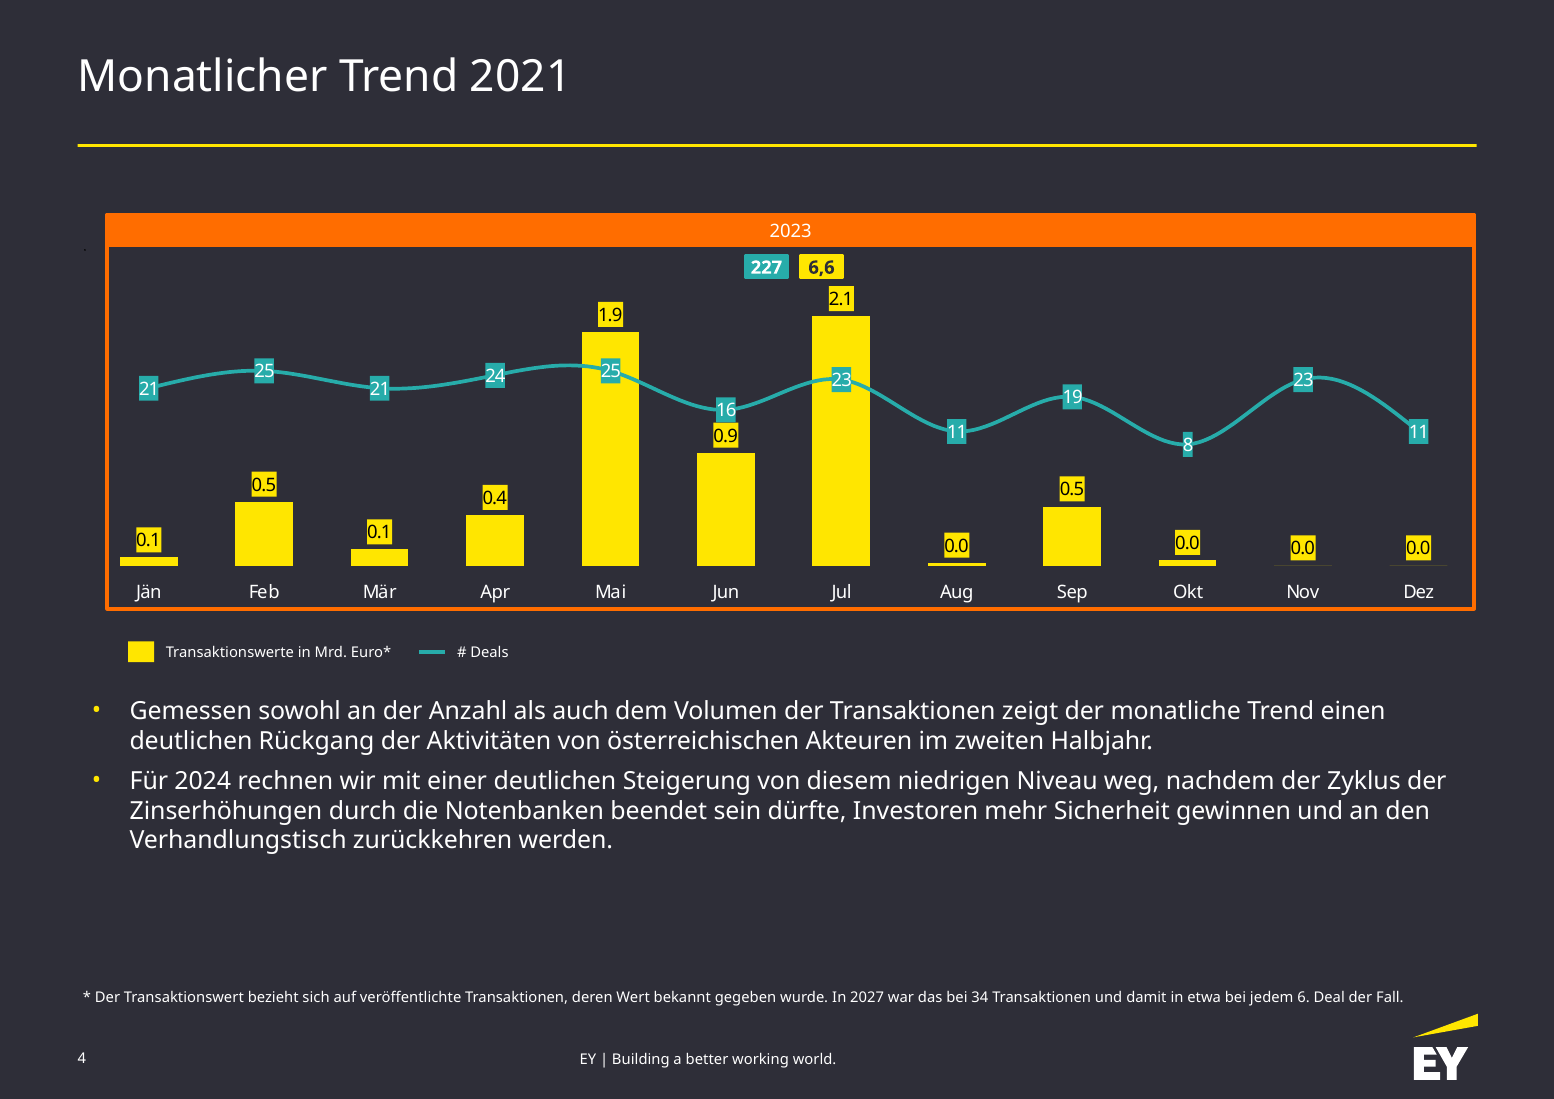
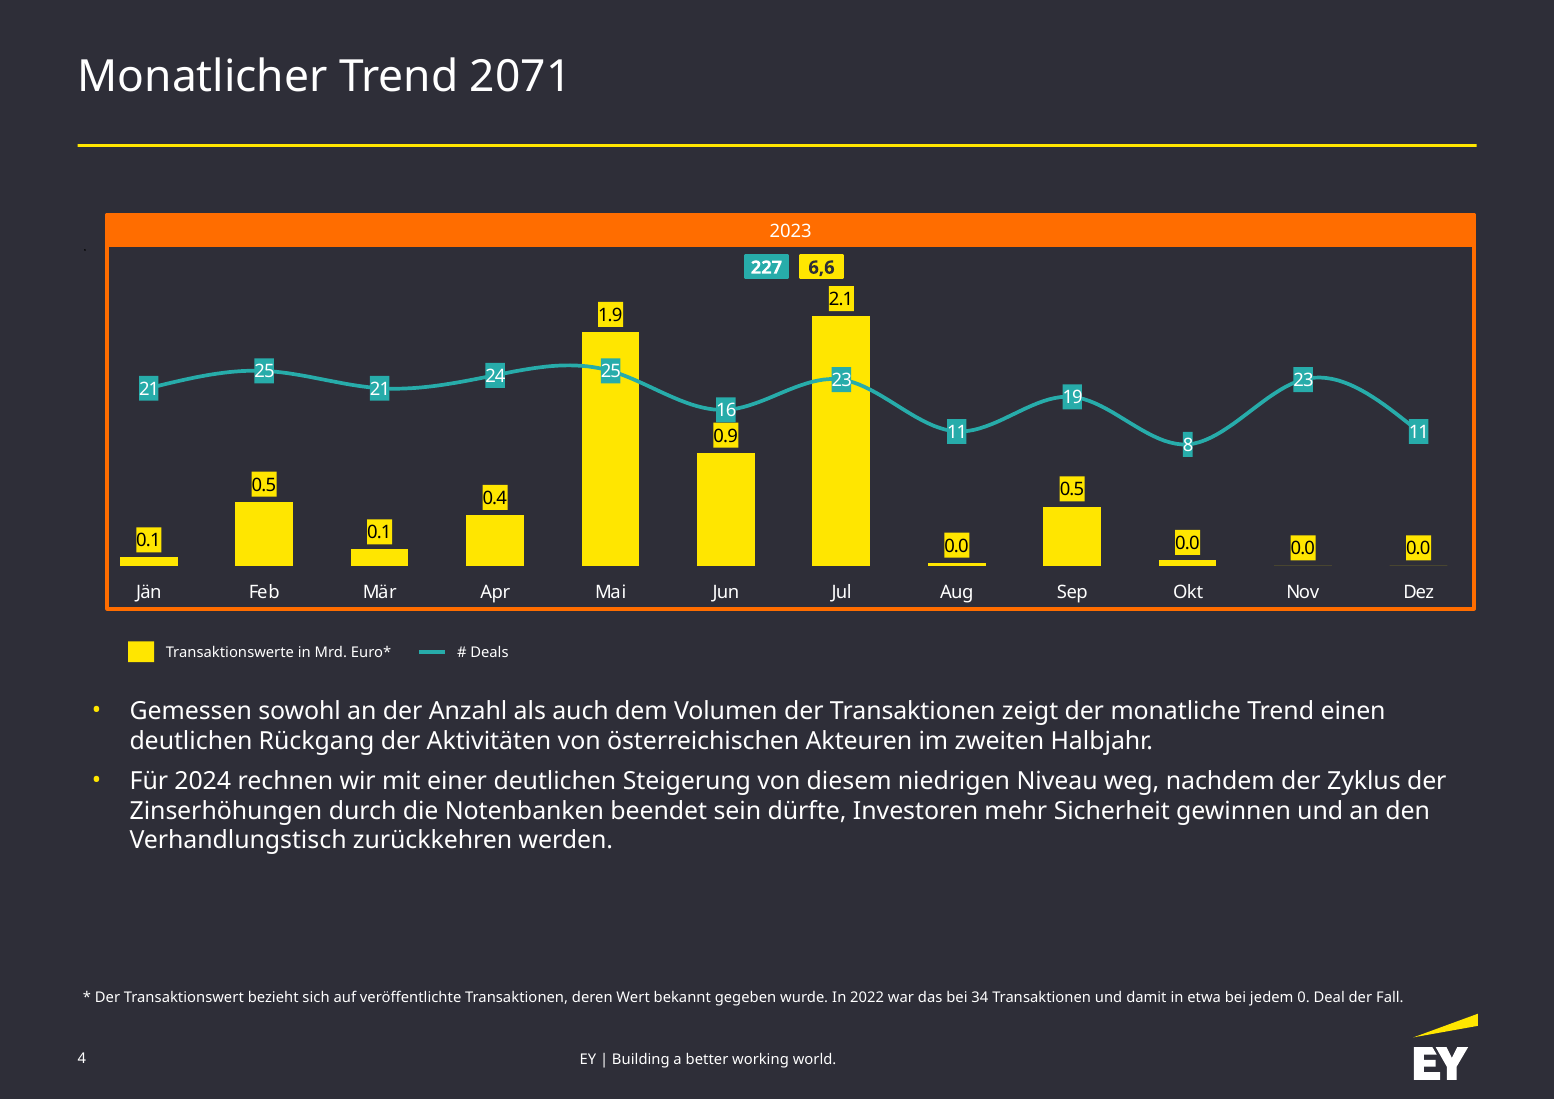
2021: 2021 -> 2071
2027: 2027 -> 2022
6: 6 -> 0
